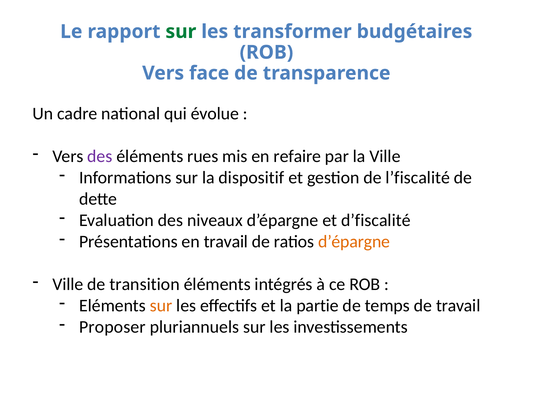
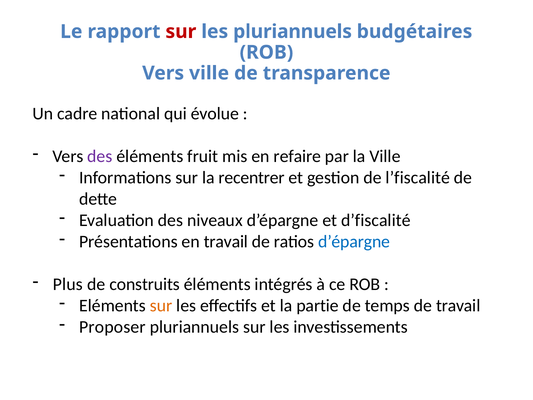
sur at (181, 32) colour: green -> red
les transformer: transformer -> pluriannuels
Vers face: face -> ville
rues: rues -> fruit
dispositif: dispositif -> recentrer
d’épargne at (354, 242) colour: orange -> blue
Ville at (68, 284): Ville -> Plus
transition: transition -> construits
